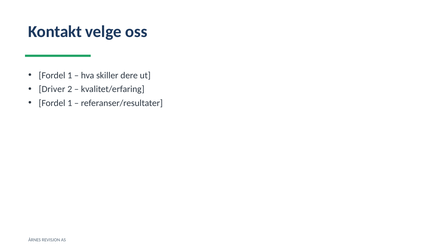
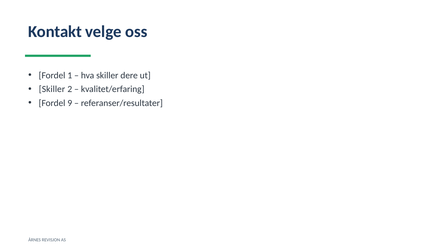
Driver at (52, 89): Driver -> Skiller
1 at (70, 103): 1 -> 9
